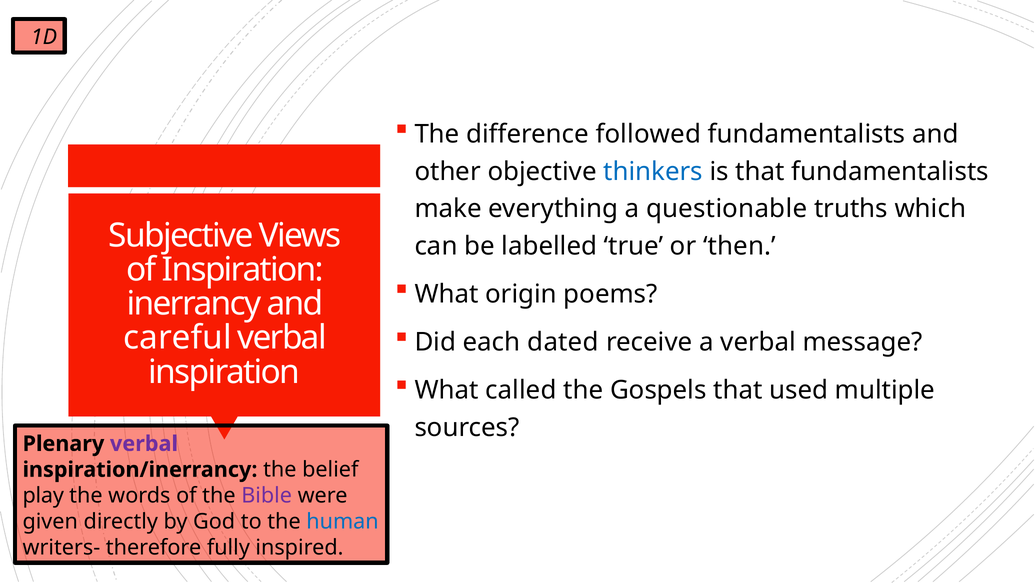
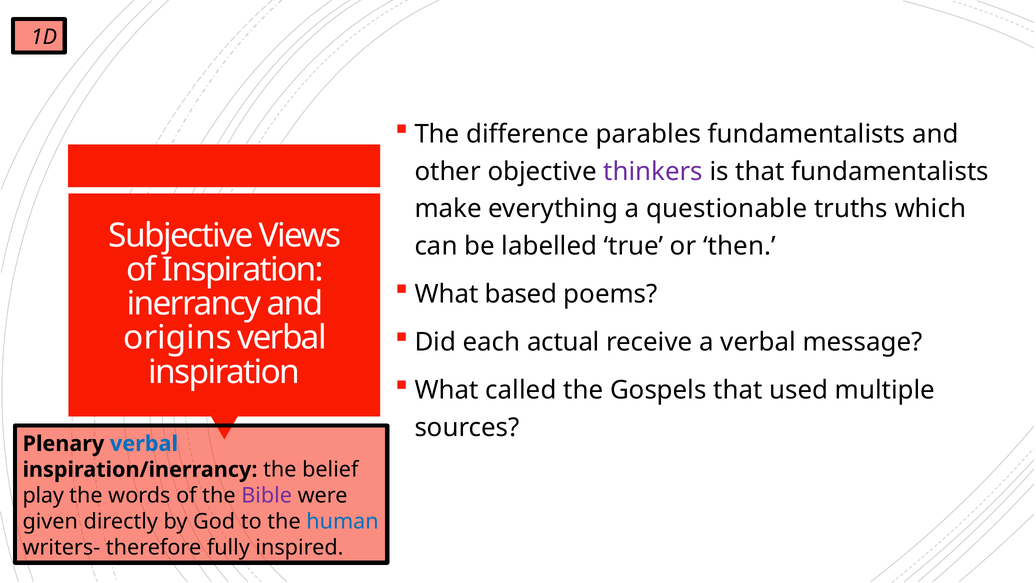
followed: followed -> parables
thinkers colour: blue -> purple
origin: origin -> based
dated: dated -> actual
careful: careful -> origins
verbal at (144, 444) colour: purple -> blue
